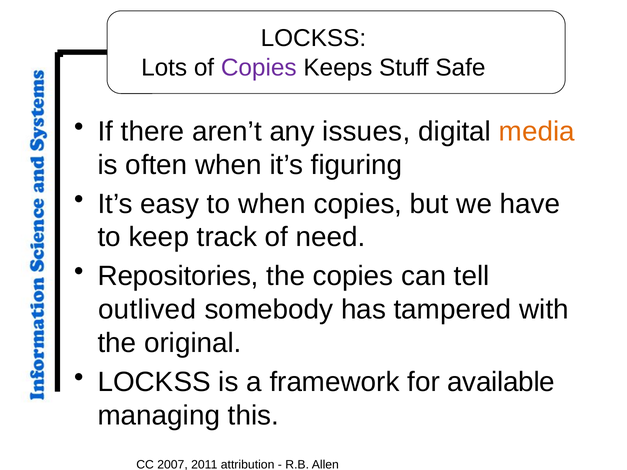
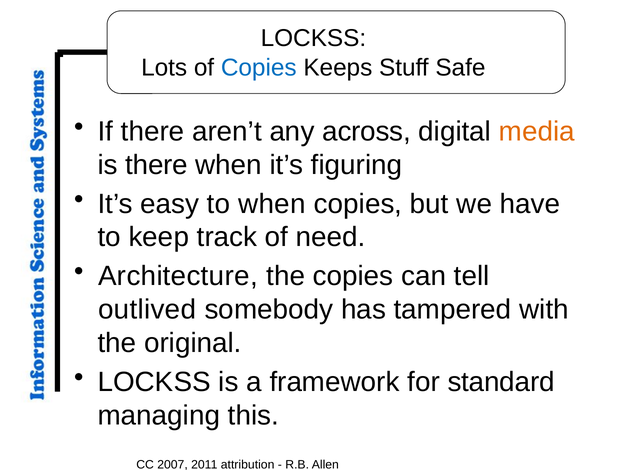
Copies at (259, 68) colour: purple -> blue
issues: issues -> across
is often: often -> there
Repositories: Repositories -> Architecture
available: available -> standard
